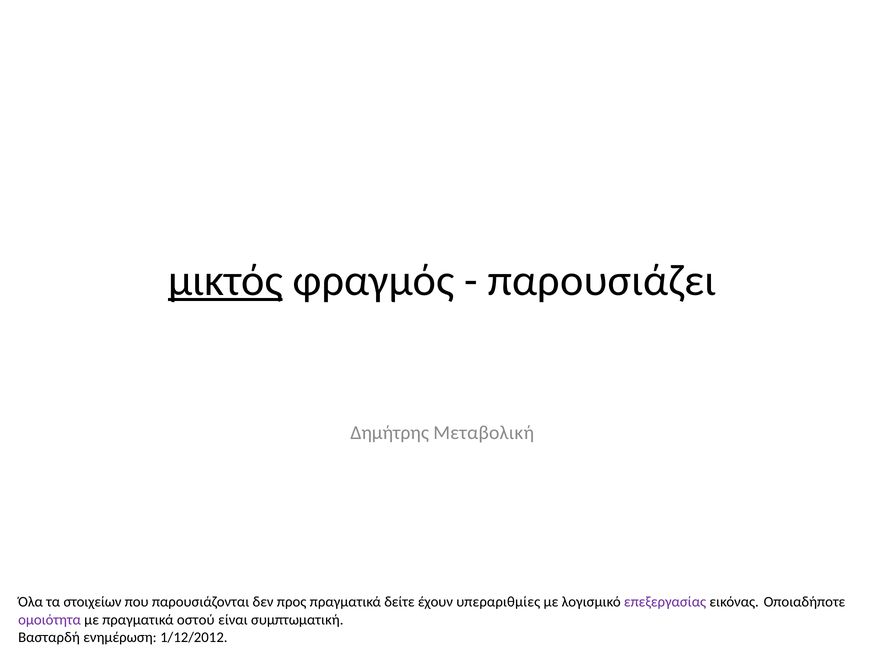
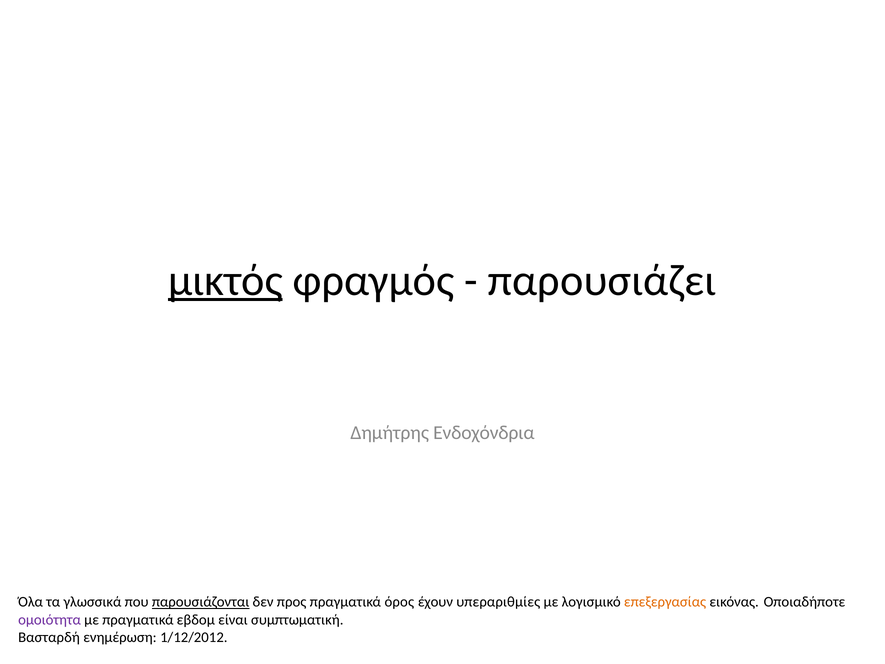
Μεταβολική: Μεταβολική -> Ενδοχόνδρια
στοιχείων: στοιχείων -> γλωσσικά
παρουσιάζονται underline: none -> present
δείτε: δείτε -> όρος
επεξεργασίας colour: purple -> orange
οστού: οστού -> εβδομ
